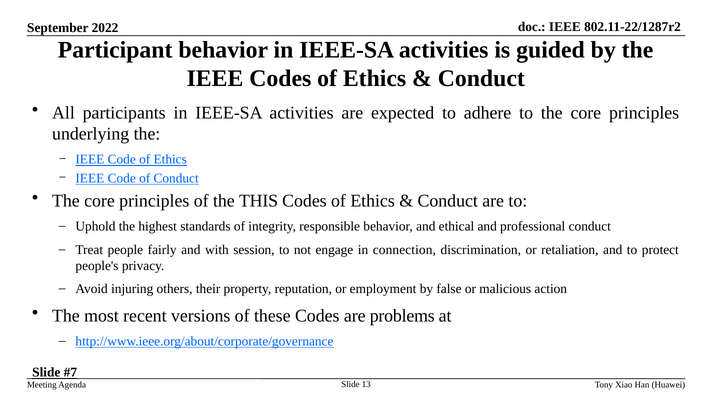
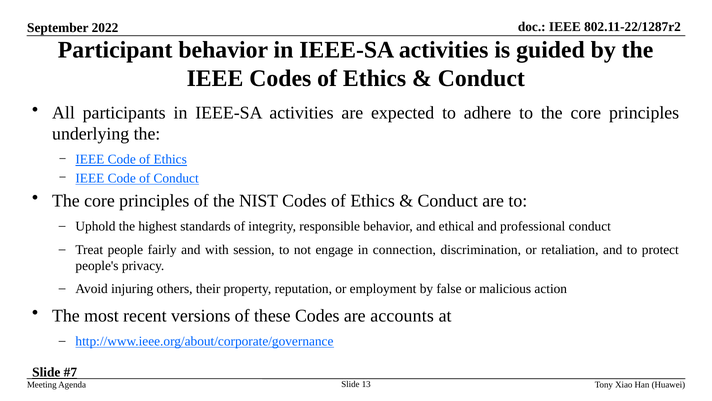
THIS: THIS -> NIST
problems: problems -> accounts
